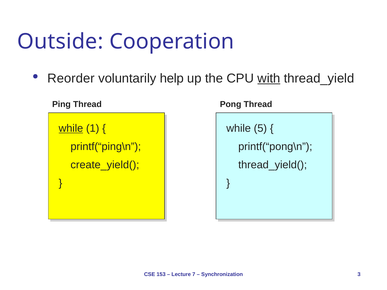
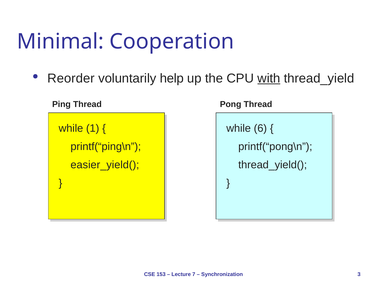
Outside: Outside -> Minimal
while at (71, 128) underline: present -> none
5: 5 -> 6
create_yield(: create_yield( -> easier_yield(
